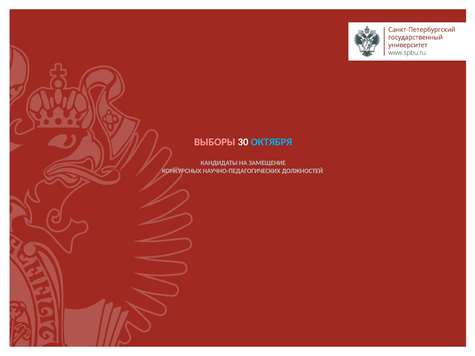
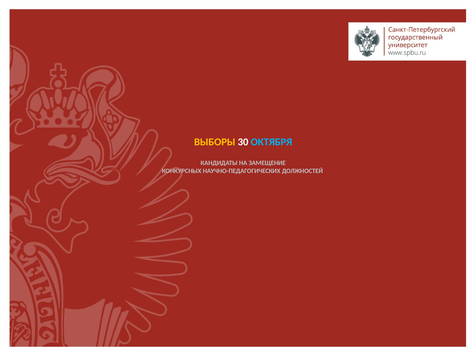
ВЫБОРЫ colour: pink -> yellow
